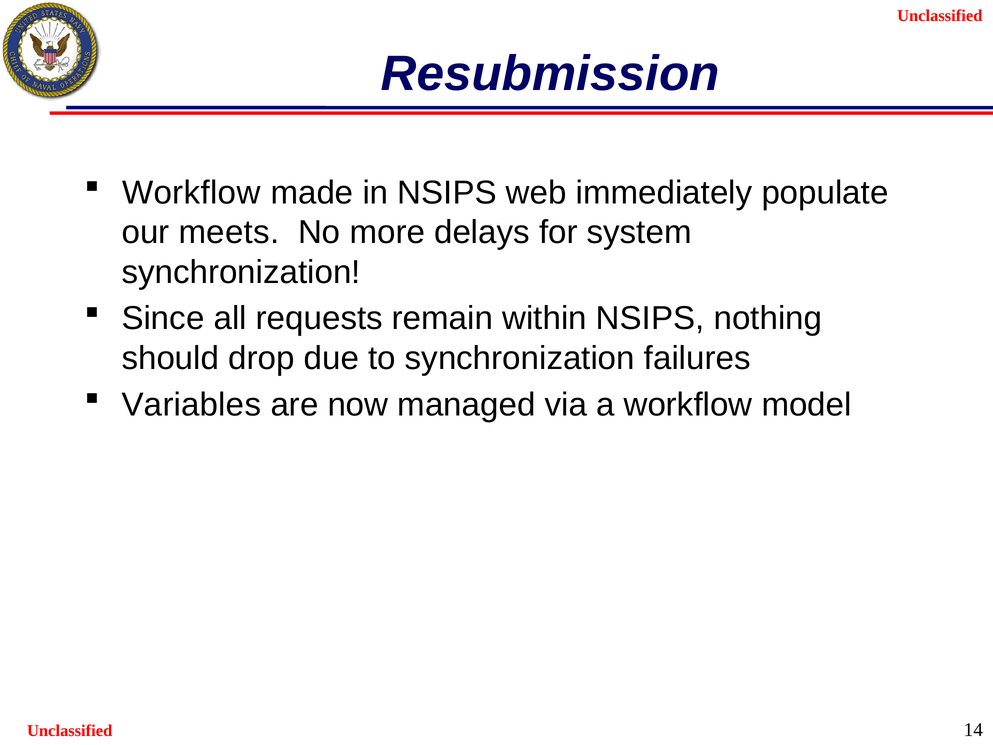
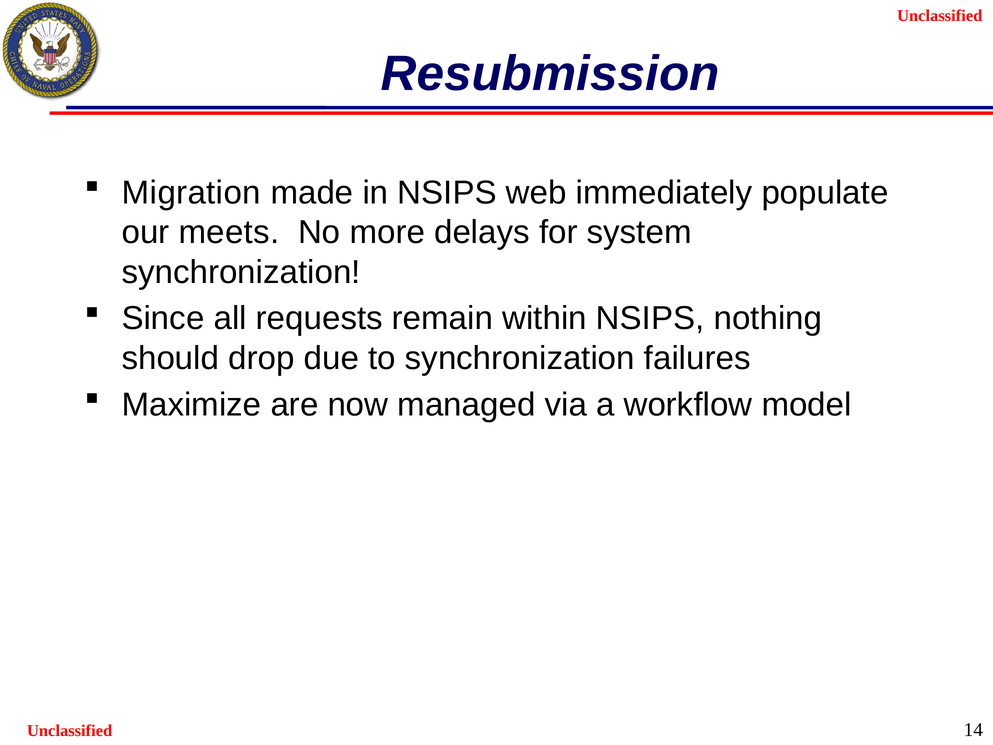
Workflow at (191, 193): Workflow -> Migration
Variables: Variables -> Maximize
